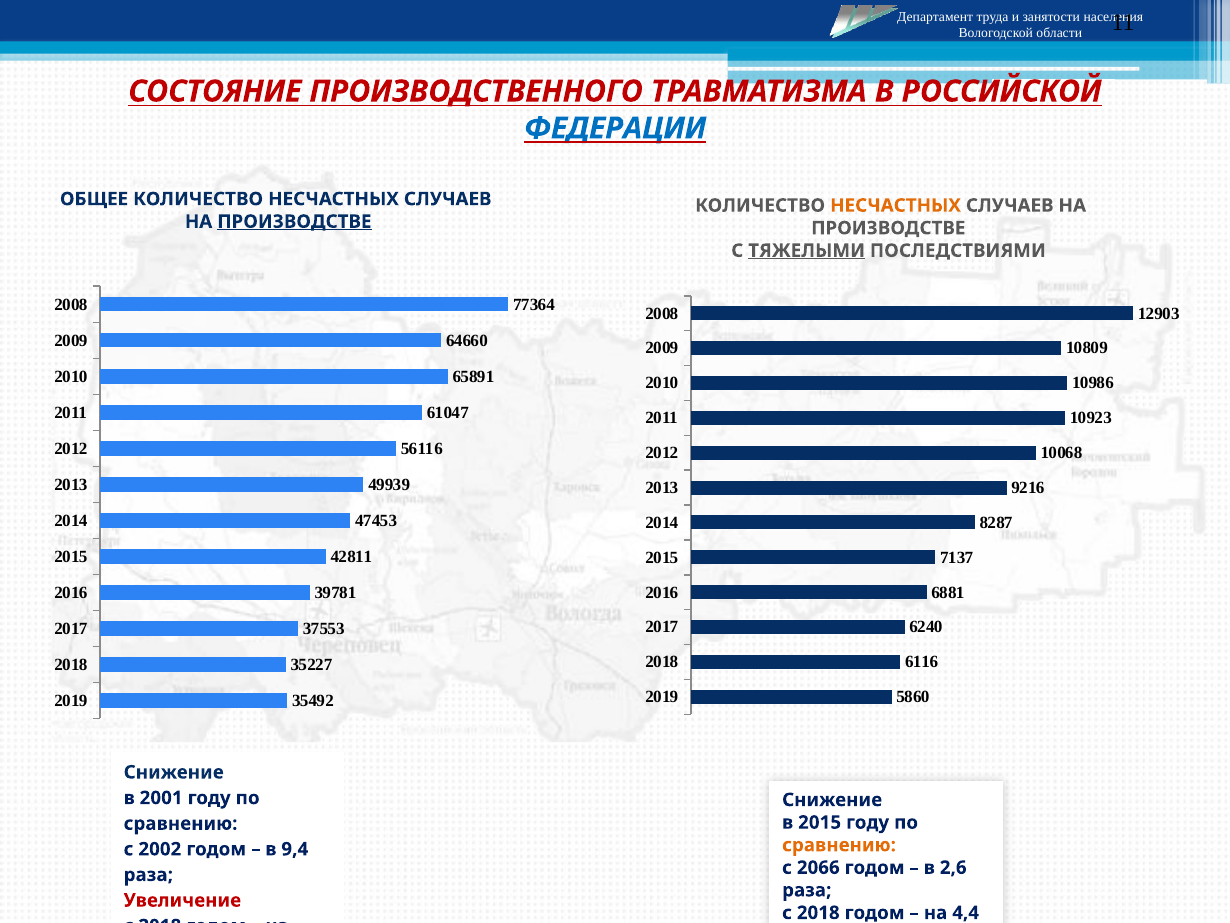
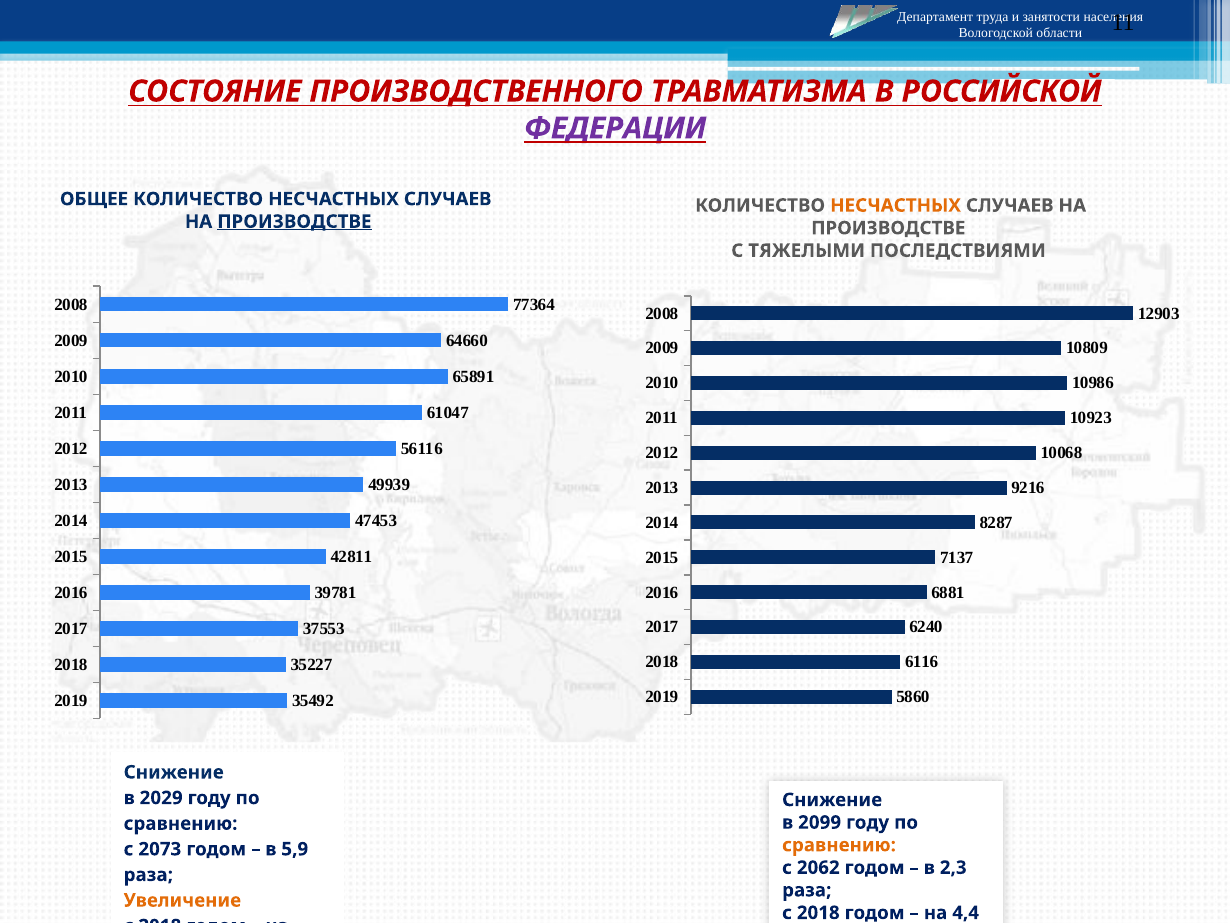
ФЕДЕРАЦИИ colour: blue -> purple
ТЯЖЕЛЫМИ underline: present -> none
2001: 2001 -> 2029
в 2015: 2015 -> 2099
2002: 2002 -> 2073
9,4: 9,4 -> 5,9
2066: 2066 -> 2062
2,6: 2,6 -> 2,3
Увеличение colour: red -> orange
